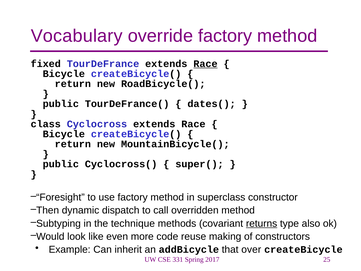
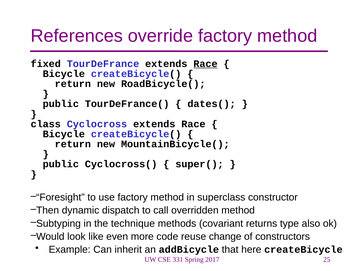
Vocabulary: Vocabulary -> References
returns underline: present -> none
making: making -> change
over: over -> here
